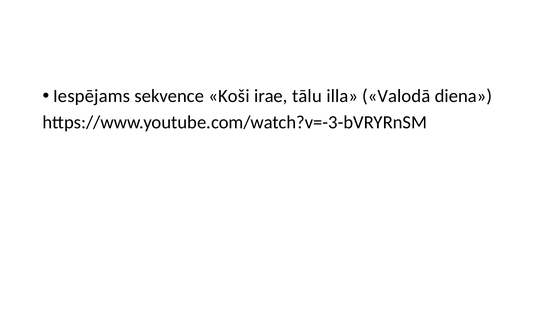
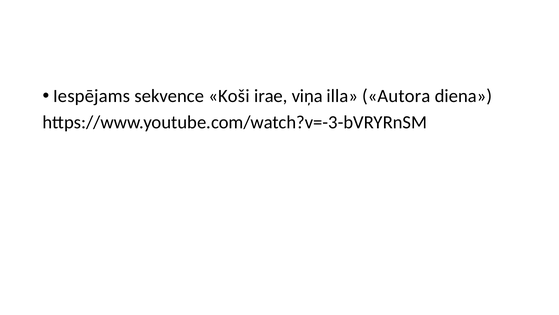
tālu: tālu -> viņa
Valodā: Valodā -> Autora
